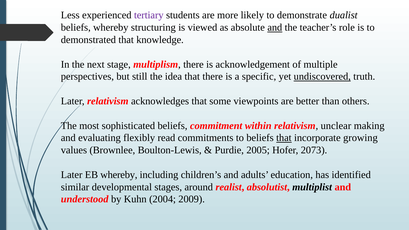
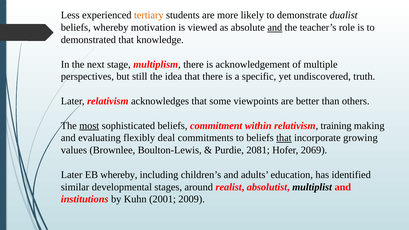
tertiary colour: purple -> orange
structuring: structuring -> motivation
undiscovered underline: present -> none
most underline: none -> present
unclear: unclear -> training
read: read -> deal
2005: 2005 -> 2081
2073: 2073 -> 2069
understood: understood -> institutions
2004: 2004 -> 2001
